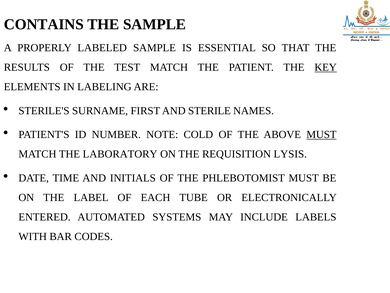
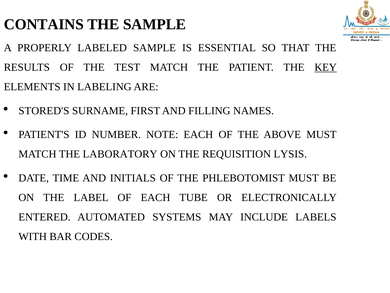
STERILE'S: STERILE'S -> STORED'S
STERILE: STERILE -> FILLING
NOTE COLD: COLD -> EACH
MUST at (321, 134) underline: present -> none
